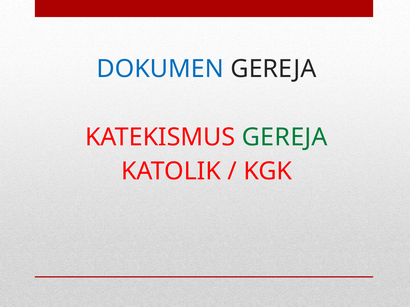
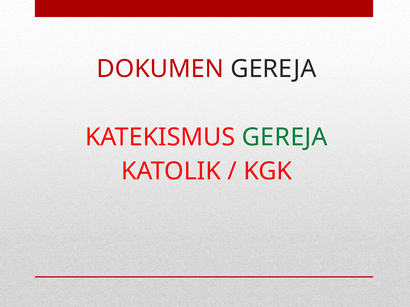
DOKUMEN colour: blue -> red
